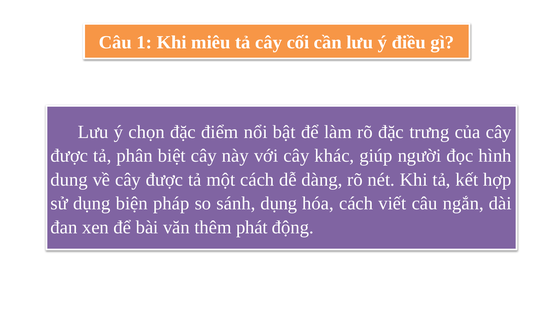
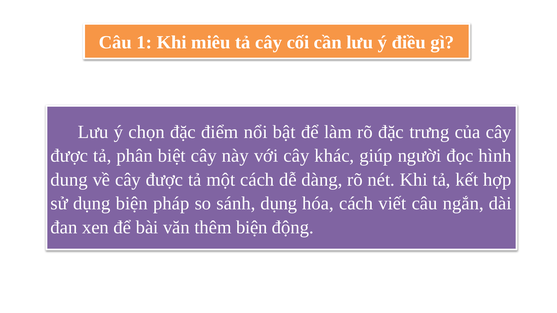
thêm phát: phát -> biện
